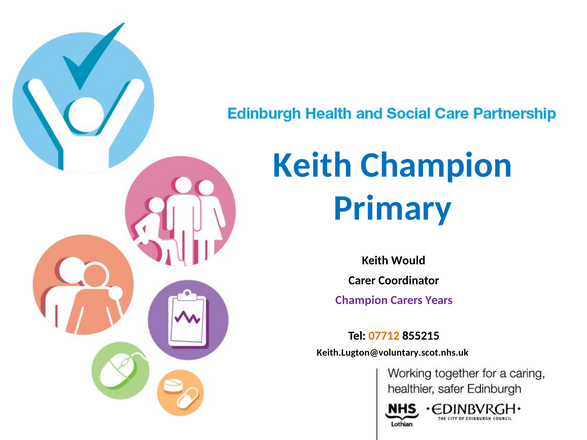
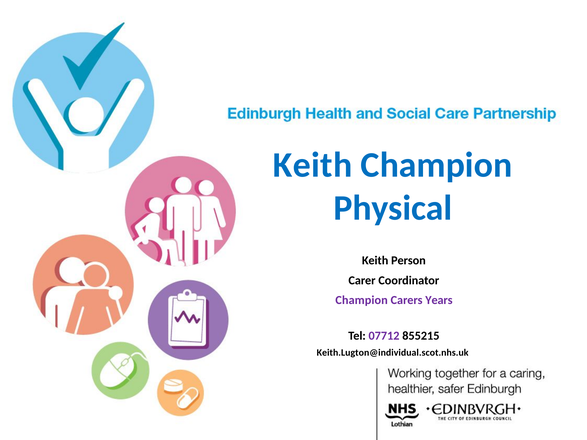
Primary: Primary -> Physical
Would: Would -> Person
07712 colour: orange -> purple
Keith.Lugton@voluntary.scot.nhs.uk: Keith.Lugton@voluntary.scot.nhs.uk -> Keith.Lugton@individual.scot.nhs.uk
